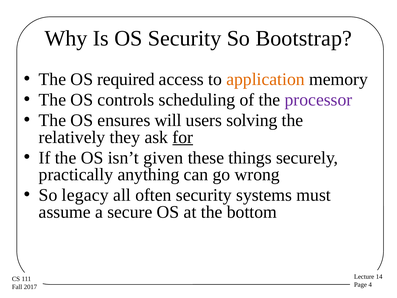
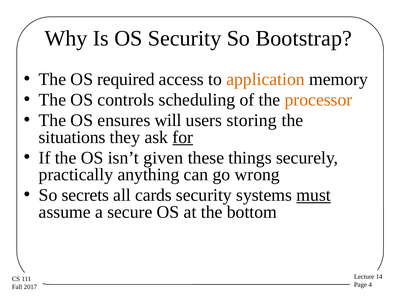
processor colour: purple -> orange
solving: solving -> storing
relatively: relatively -> situations
legacy: legacy -> secrets
often: often -> cards
must underline: none -> present
